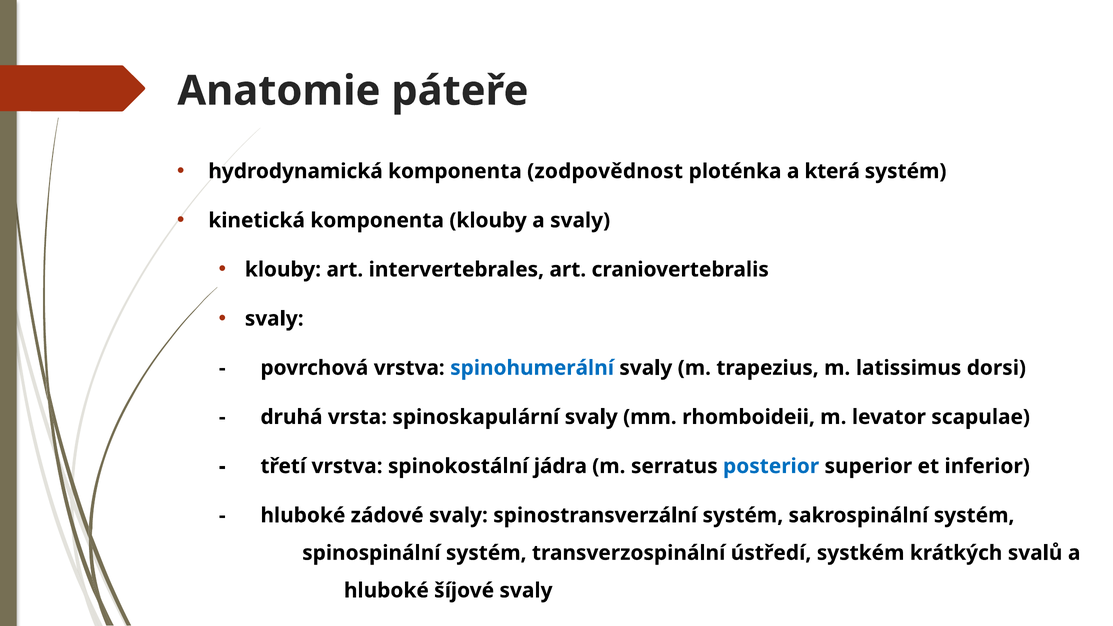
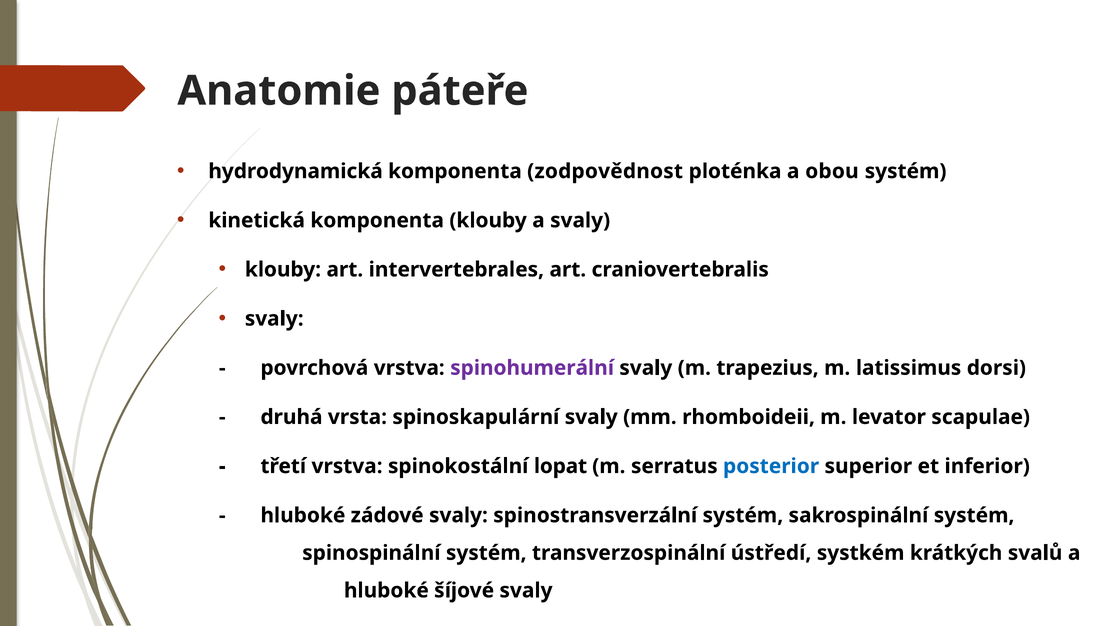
která: která -> obou
spinohumerální colour: blue -> purple
jádra: jádra -> lopat
